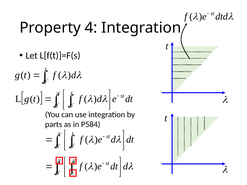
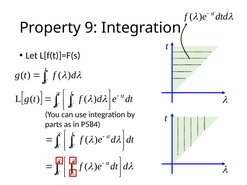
4: 4 -> 9
